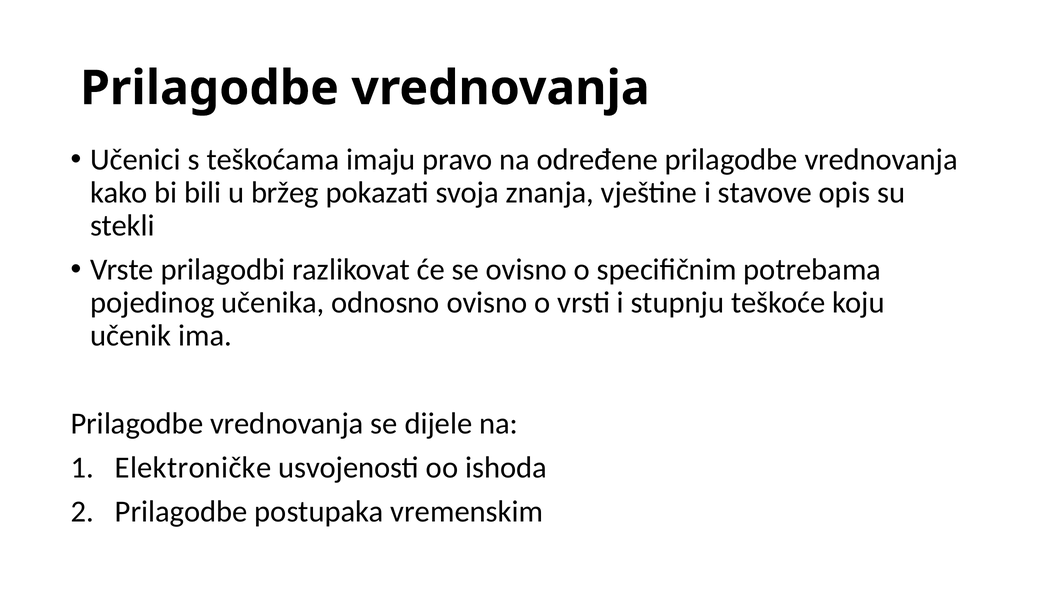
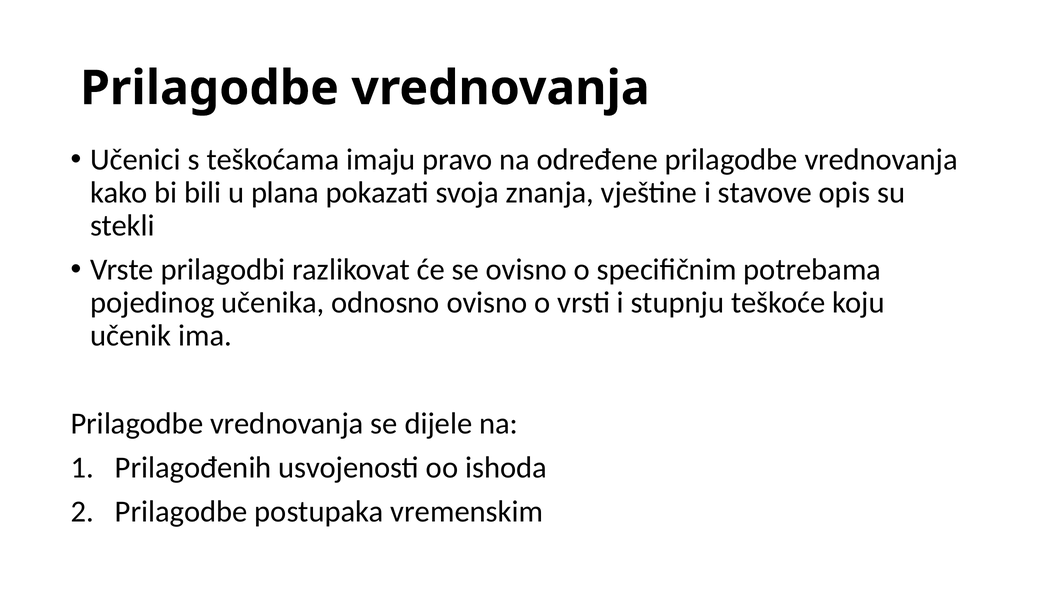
bržeg: bržeg -> plana
Elektroničke: Elektroničke -> Prilagođenih
